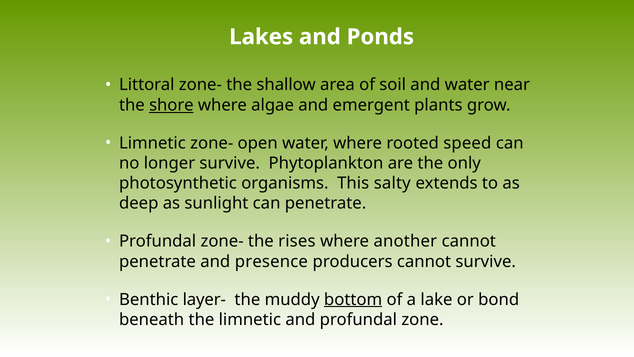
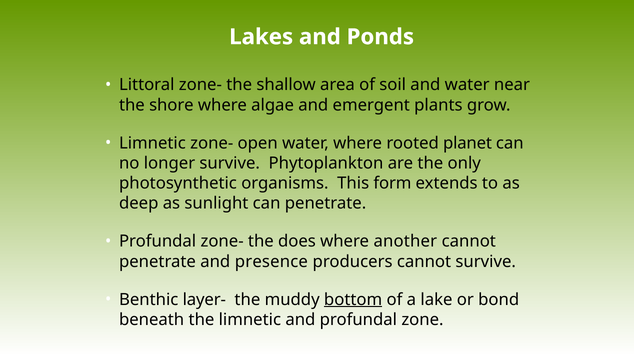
shore underline: present -> none
speed: speed -> planet
salty: salty -> form
rises: rises -> does
